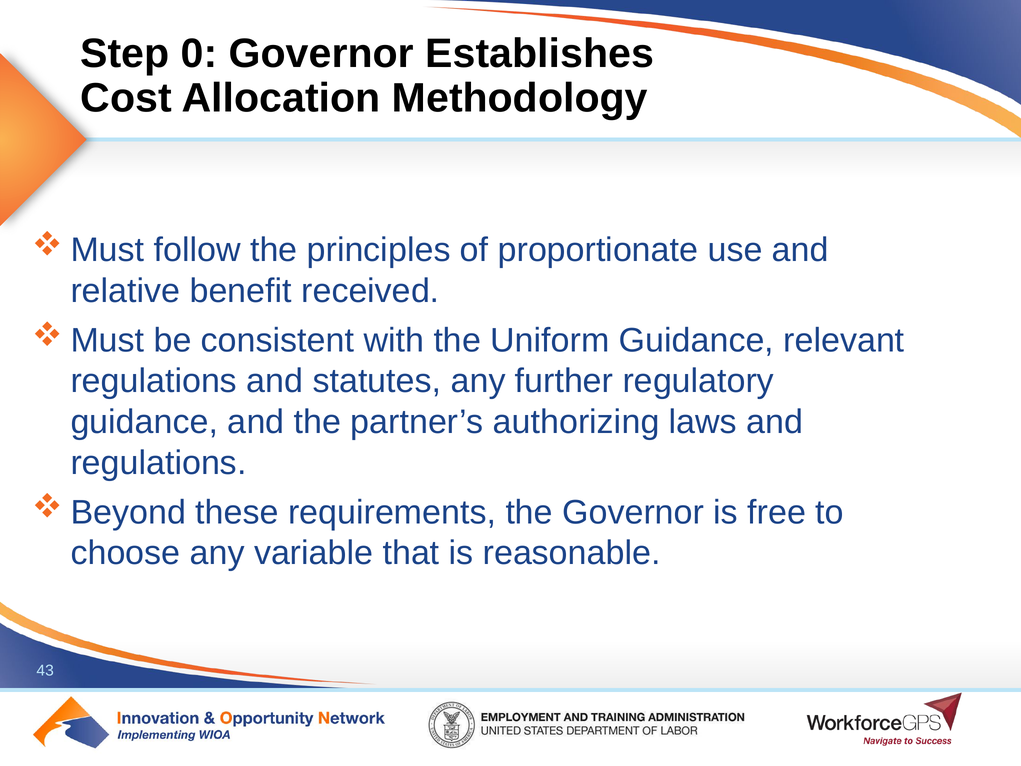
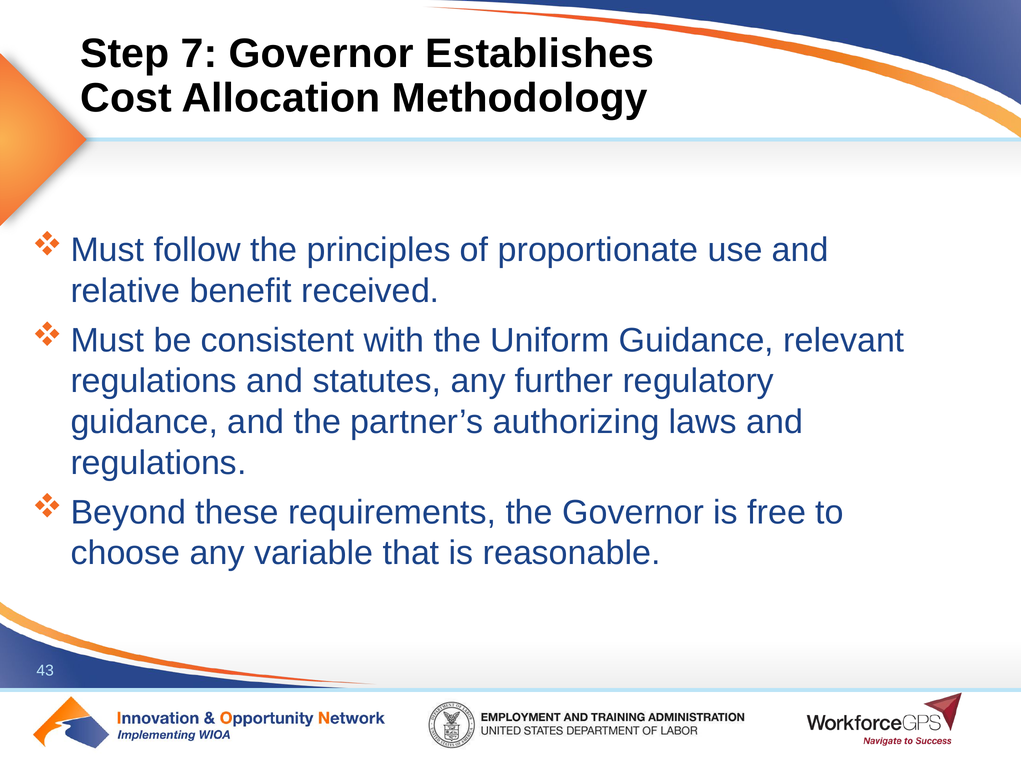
0: 0 -> 7
